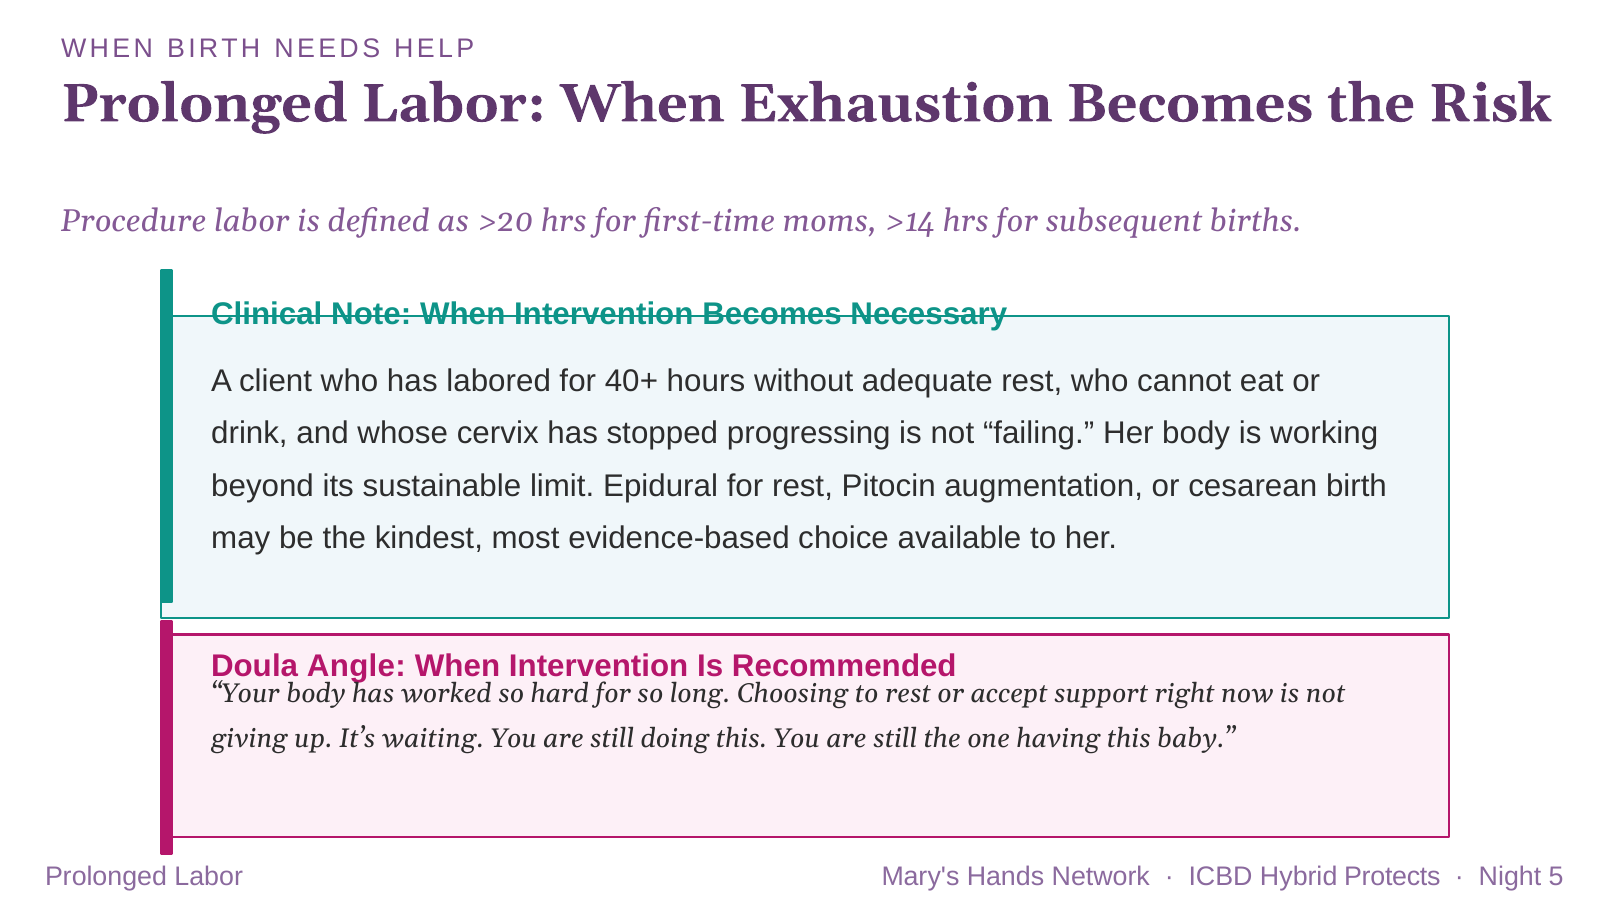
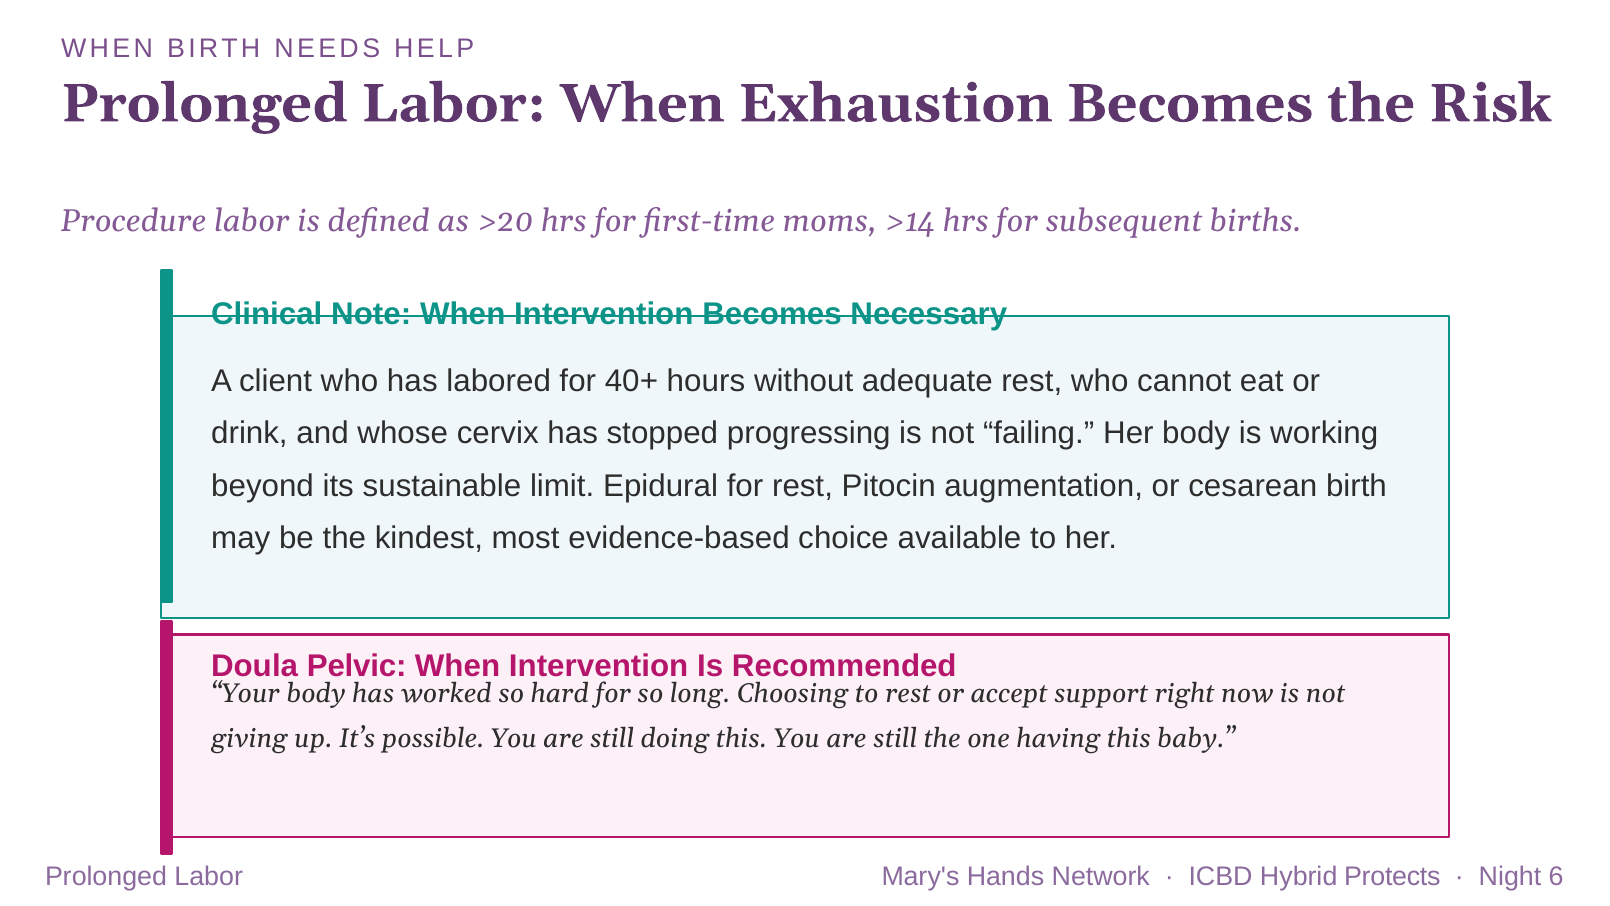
Angle: Angle -> Pelvic
waiting: waiting -> possible
5: 5 -> 6
